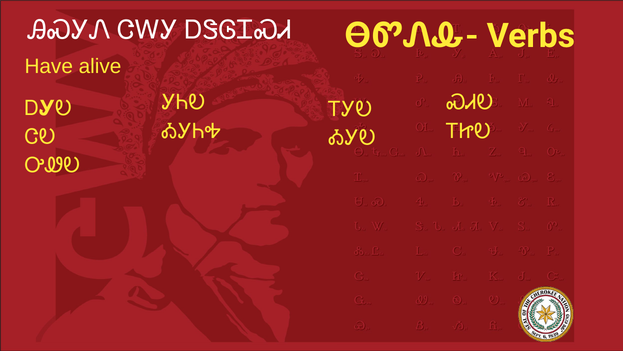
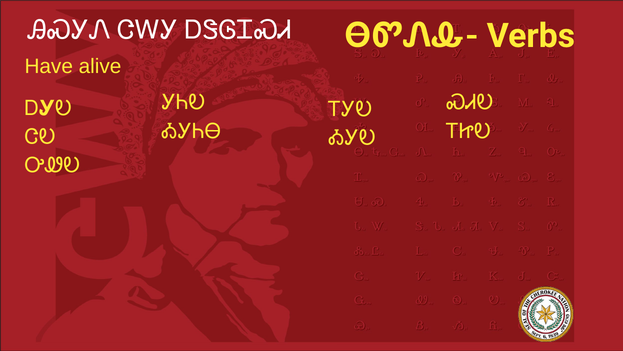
ᎣᎩᏂᎭ: ᎣᎩᏂᎭ -> ᎣᎩᏂᎾ
